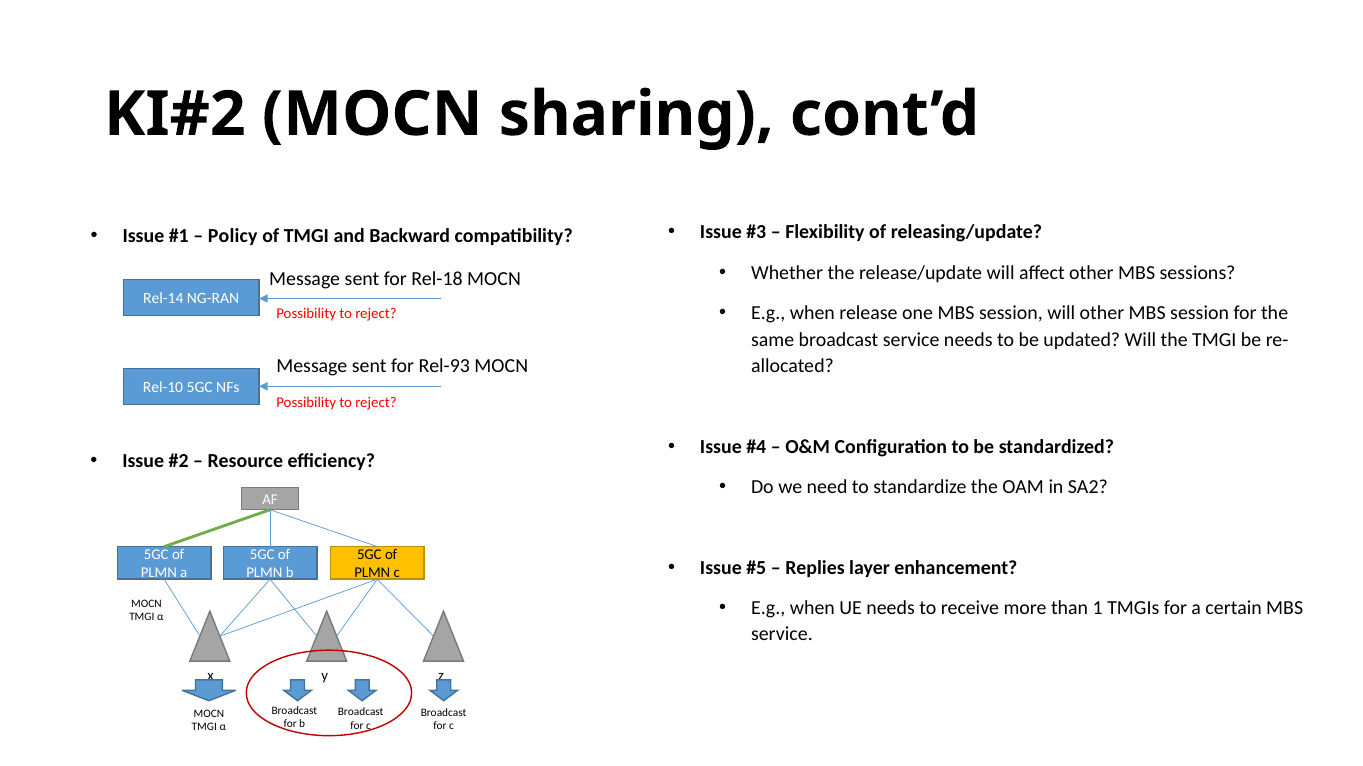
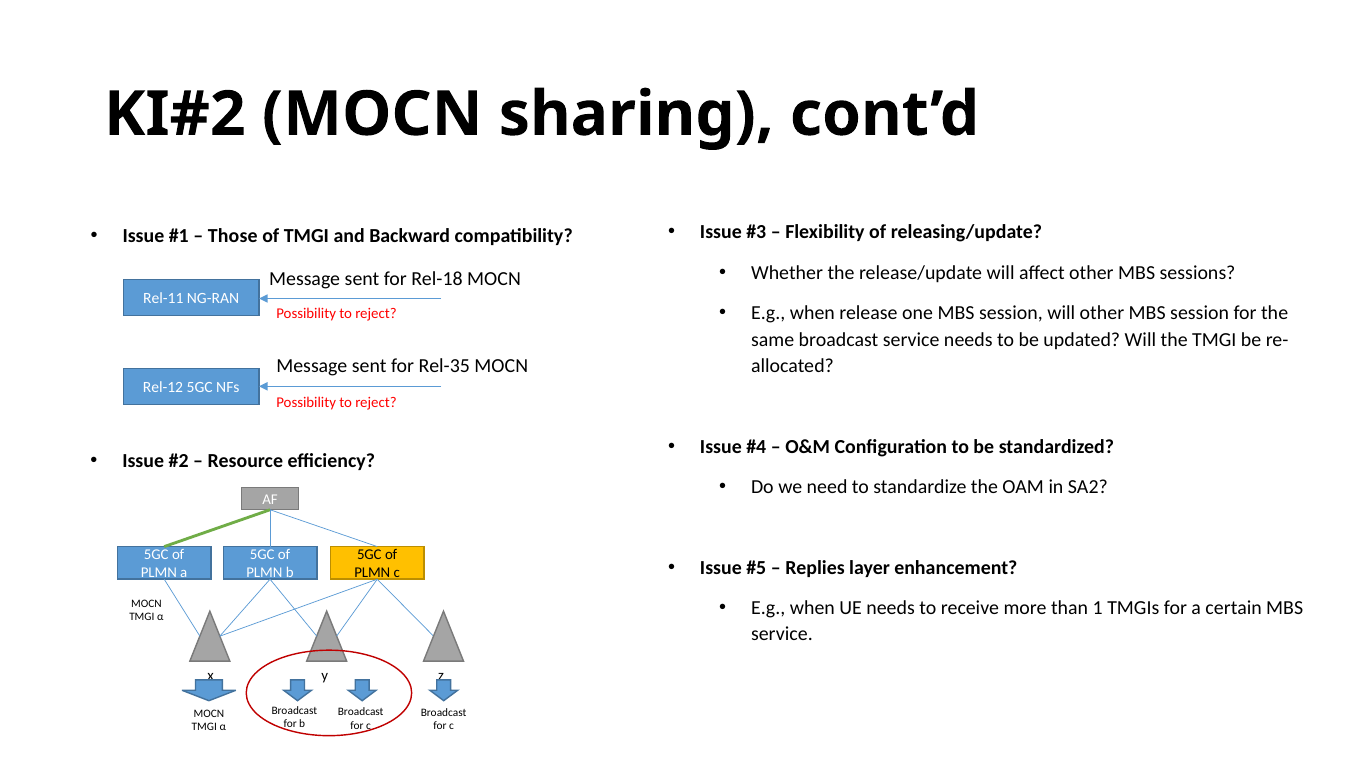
Policy: Policy -> Those
Rel-14: Rel-14 -> Rel-11
Rel-93: Rel-93 -> Rel-35
Rel-10: Rel-10 -> Rel-12
